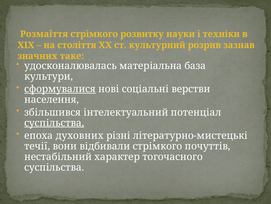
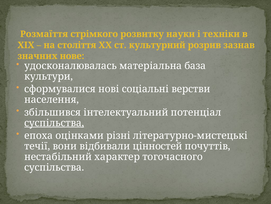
таке: таке -> нове
сформувалися underline: present -> none
духовних: духовних -> оцінками
відбивали стрімкого: стрімкого -> цінностей
